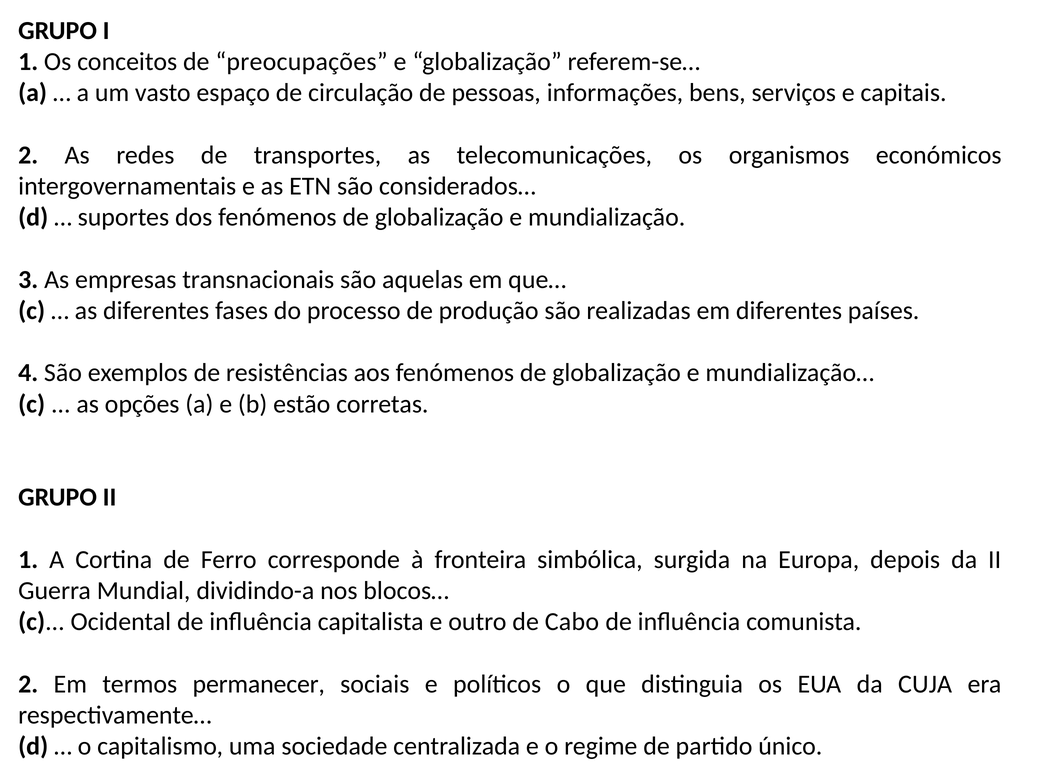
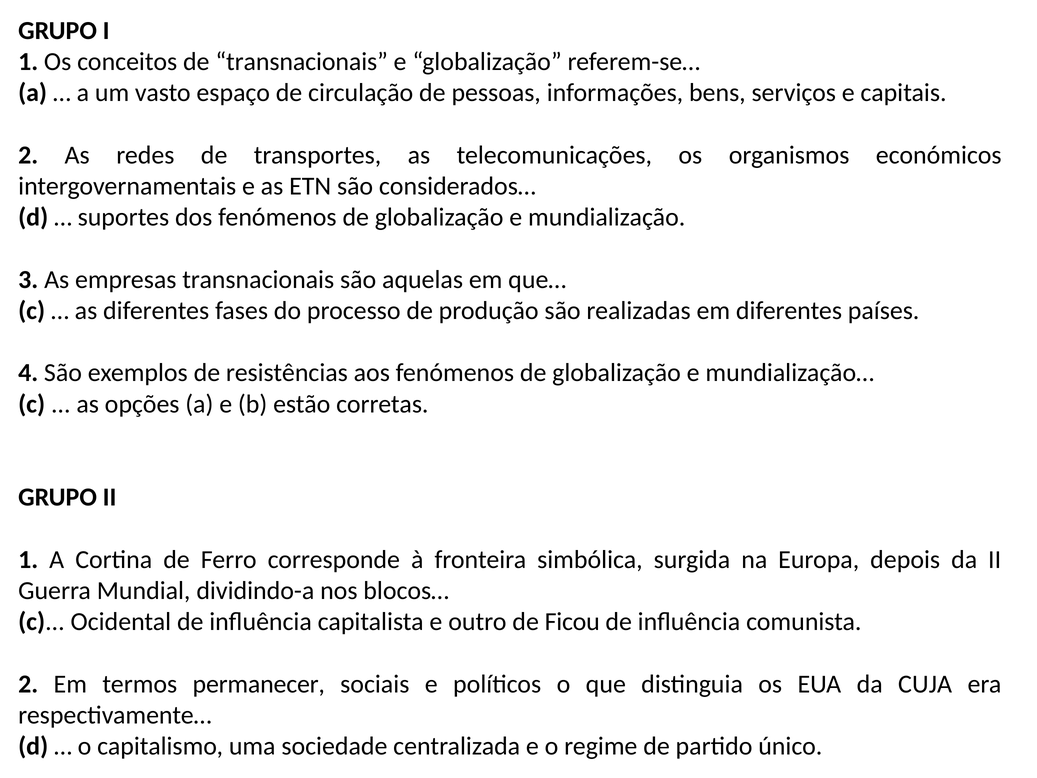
de preocupações: preocupações -> transnacionais
Cabo: Cabo -> Ficou
